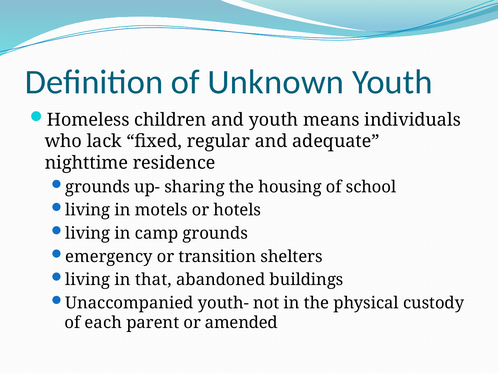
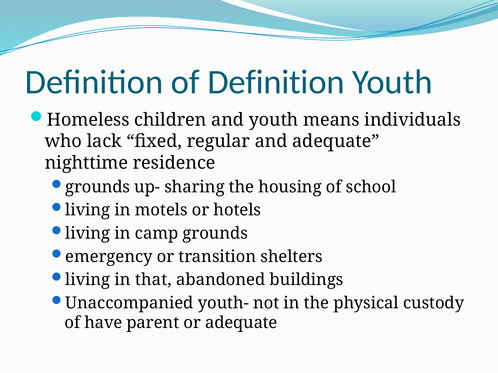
of Unknown: Unknown -> Definition
each: each -> have
or amended: amended -> adequate
